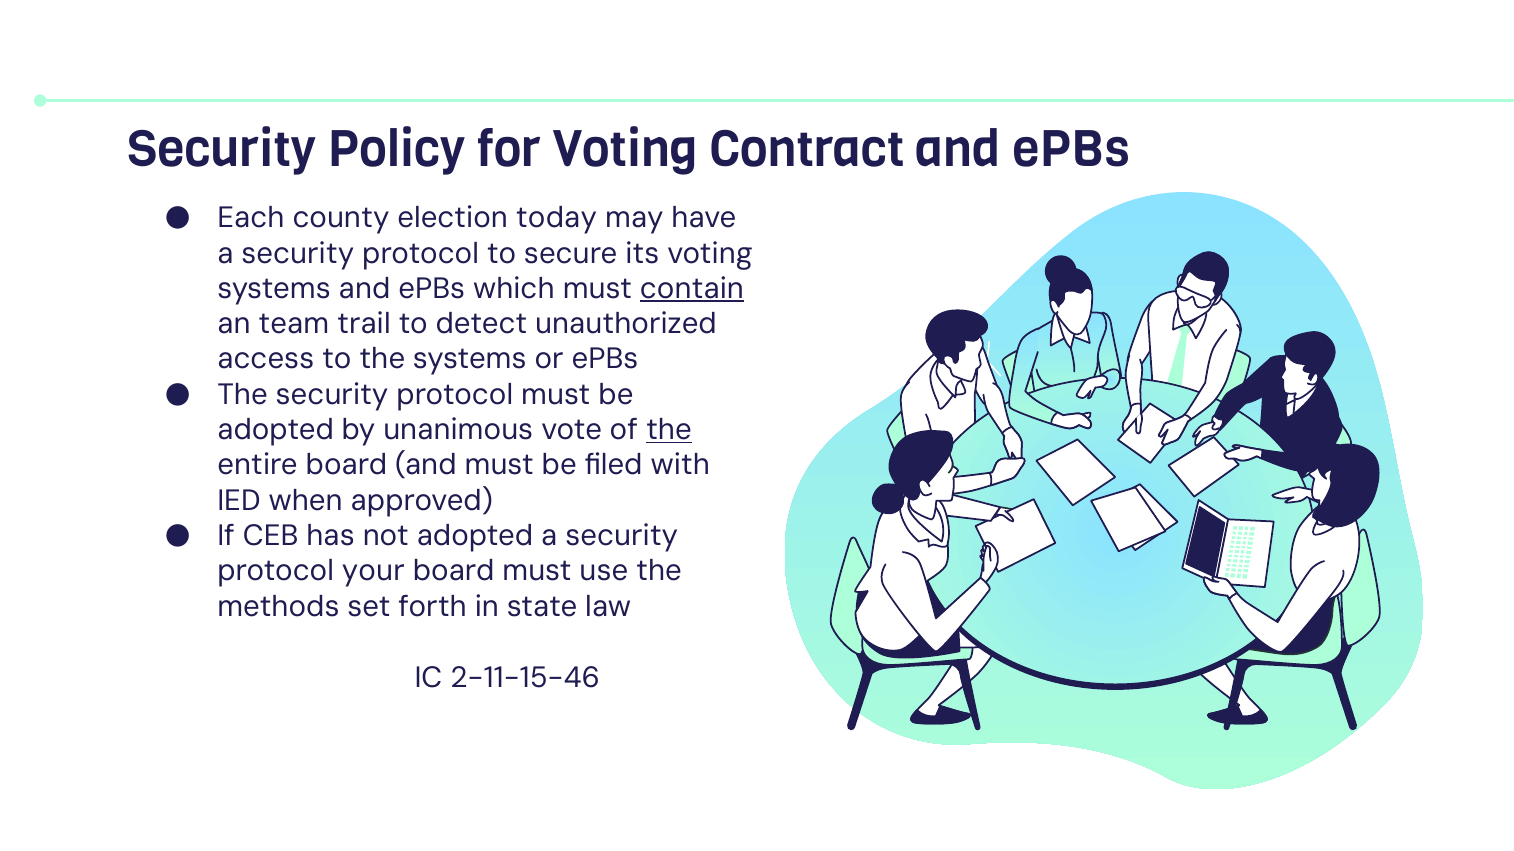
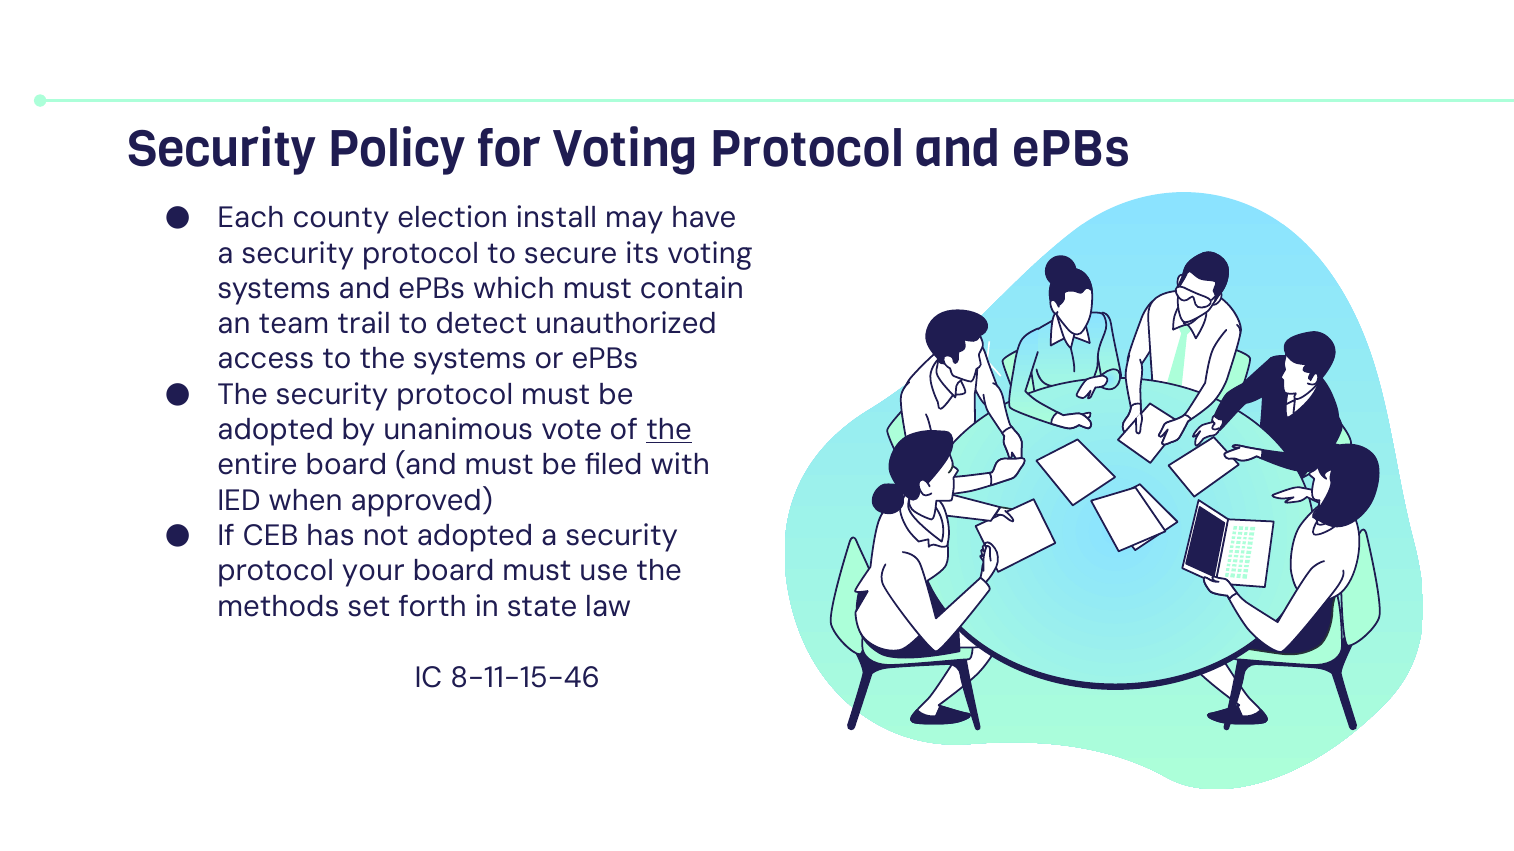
Voting Contract: Contract -> Protocol
today: today -> install
contain underline: present -> none
2-11-15-46: 2-11-15-46 -> 8-11-15-46
